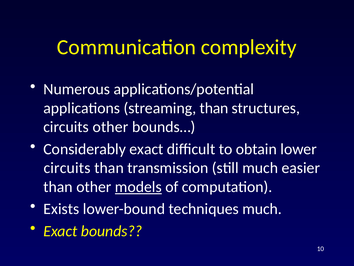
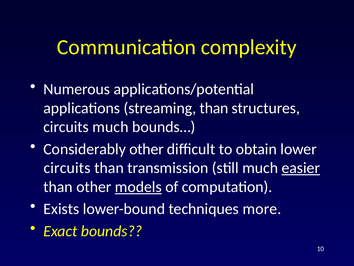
circuits other: other -> much
Considerably exact: exact -> other
easier underline: none -> present
techniques much: much -> more
